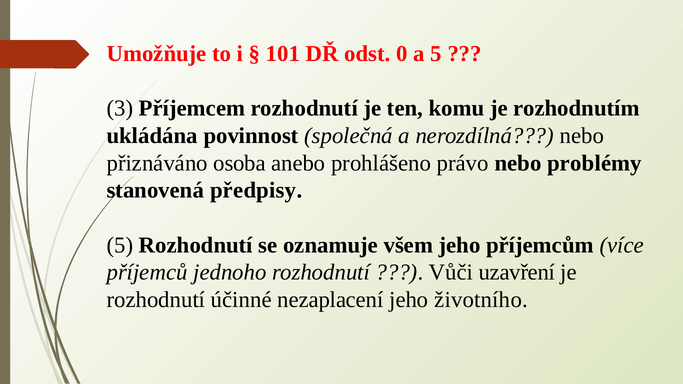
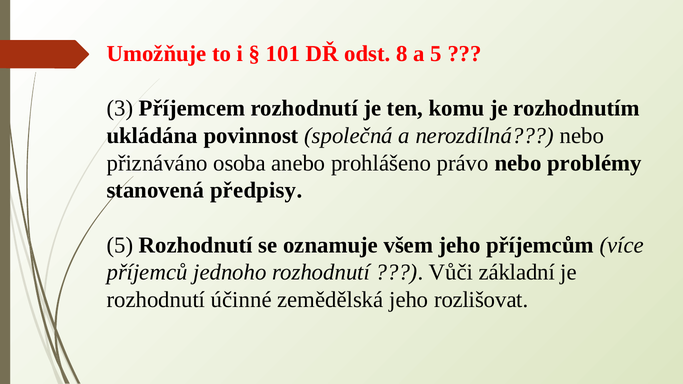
0: 0 -> 8
uzavření: uzavření -> základní
nezaplacení: nezaplacení -> zemědělská
životního: životního -> rozlišovat
